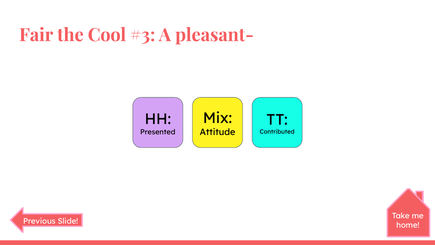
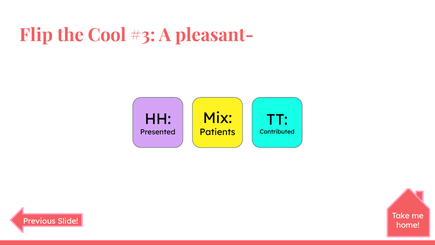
Fair: Fair -> Flip
Attitude: Attitude -> Patients
